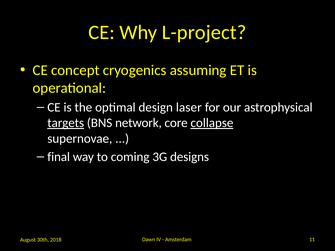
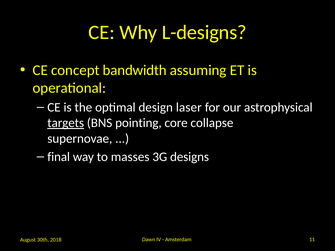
L-project: L-project -> L-designs
cryogenics: cryogenics -> bandwidth
network: network -> pointing
collapse underline: present -> none
coming: coming -> masses
